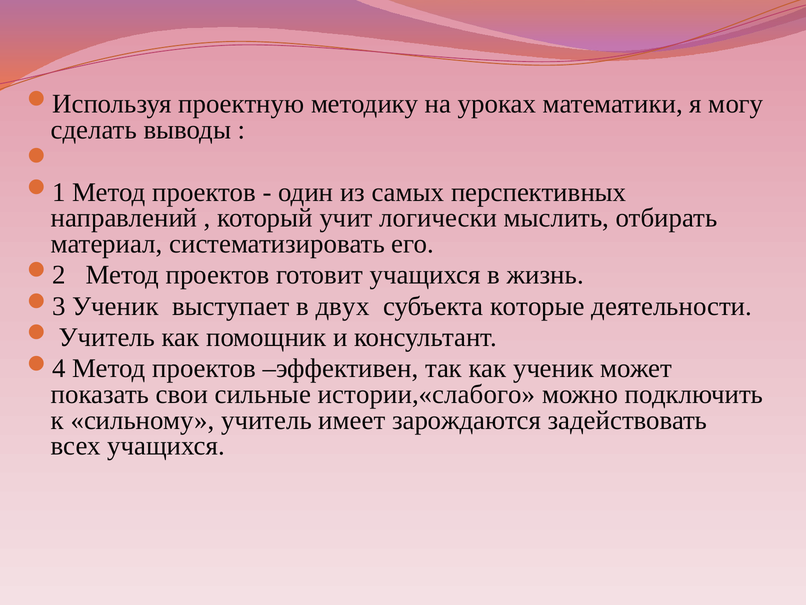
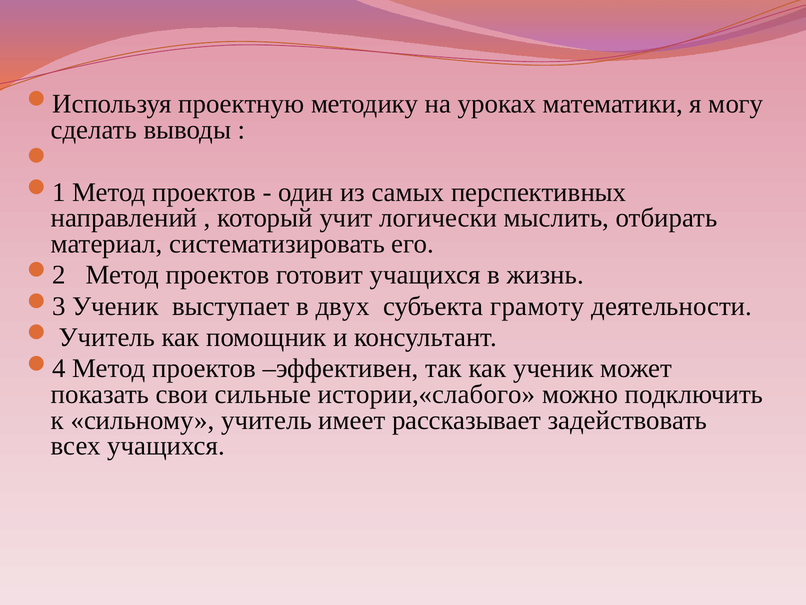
которые: которые -> грамоту
зарождаются: зарождаются -> рассказывает
